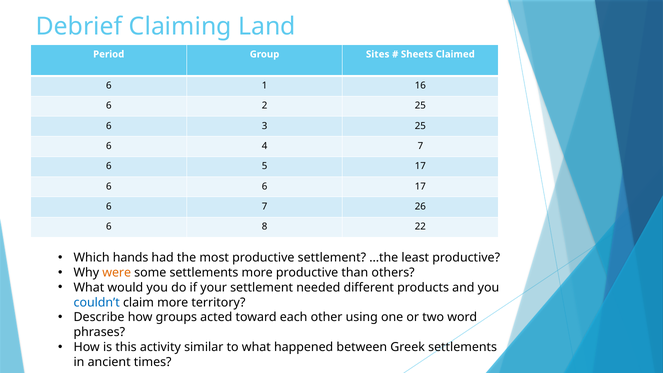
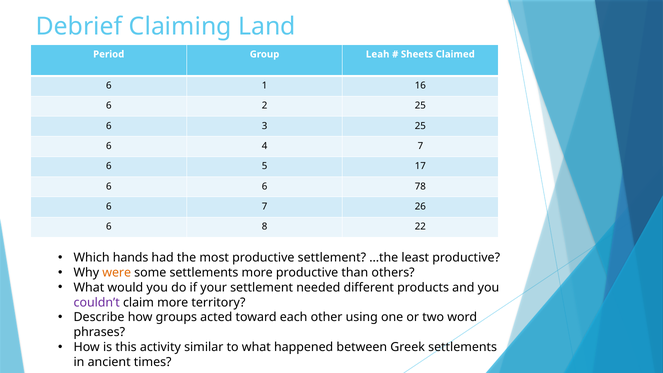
Sites: Sites -> Leah
6 17: 17 -> 78
couldn’t colour: blue -> purple
